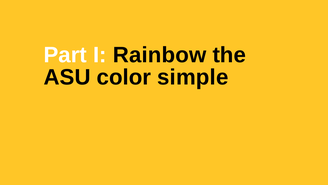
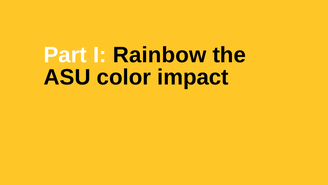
simple: simple -> impact
